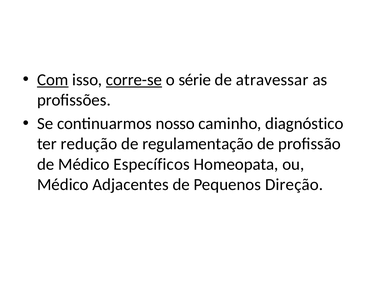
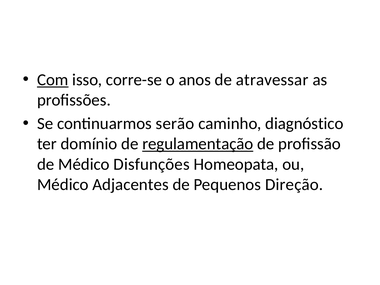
corre-se underline: present -> none
série: série -> anos
nosso: nosso -> serão
redução: redução -> domínio
regulamentação underline: none -> present
Específicos: Específicos -> Disfunções
